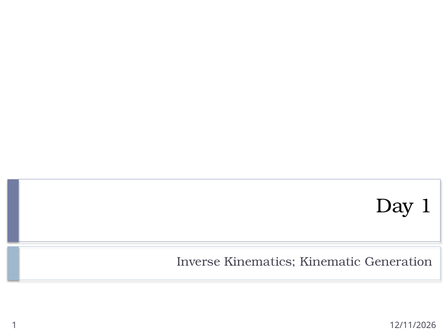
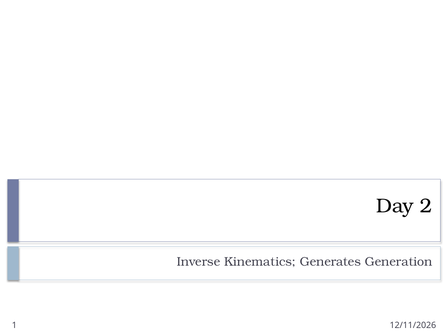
Day 1: 1 -> 2
Kinematic: Kinematic -> Generates
